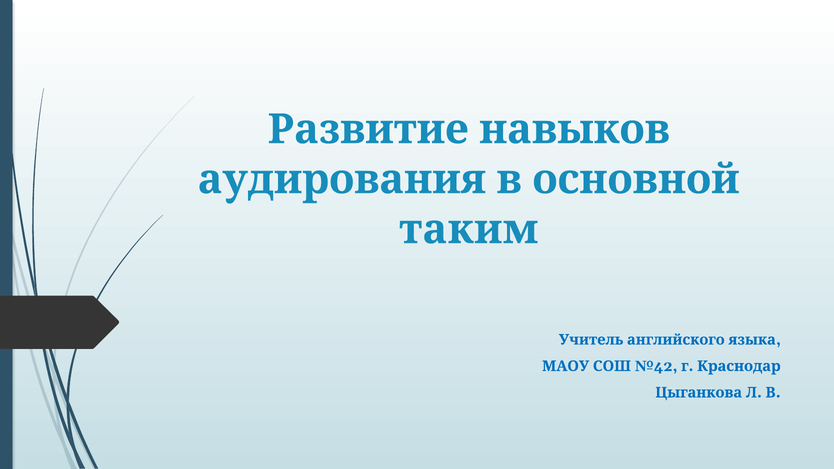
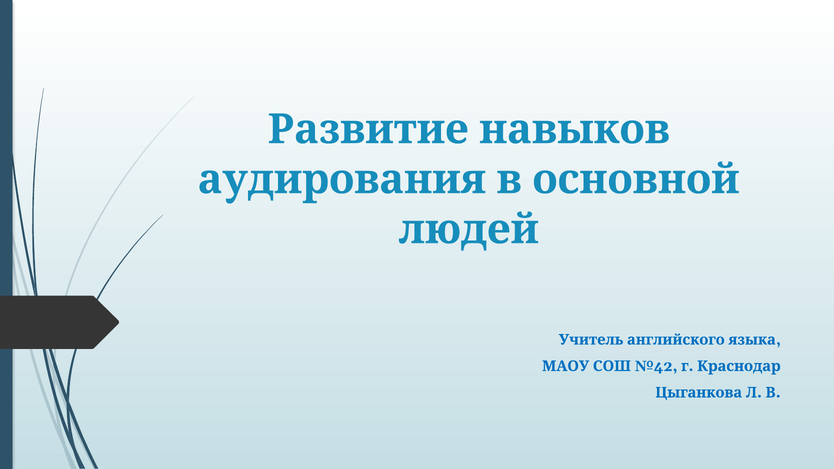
таким: таким -> людей
